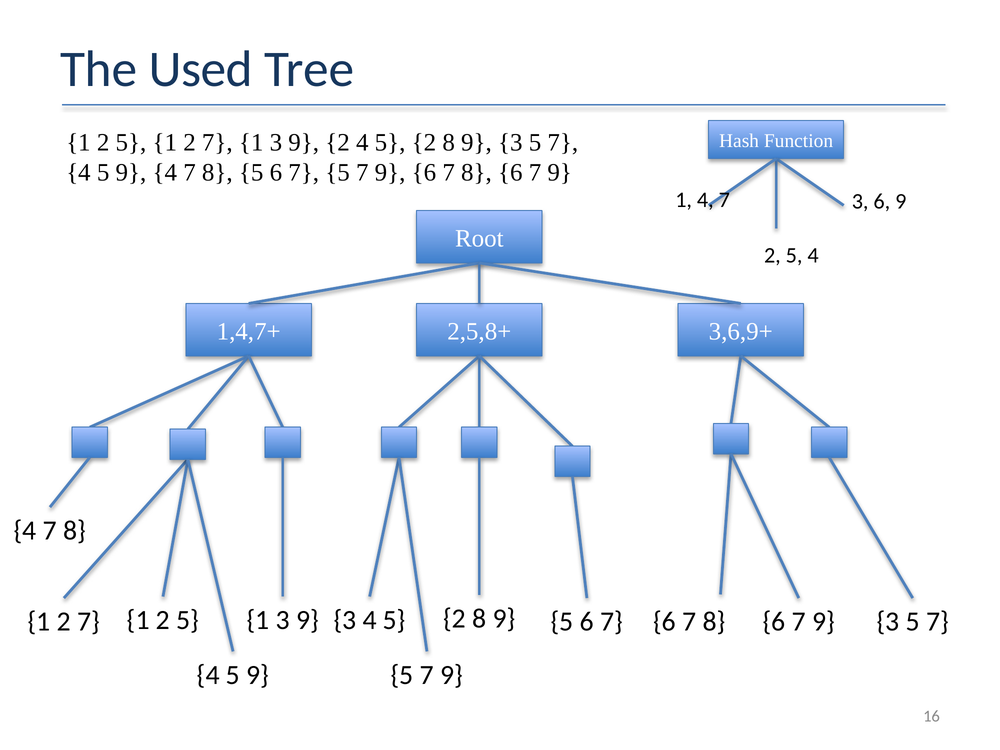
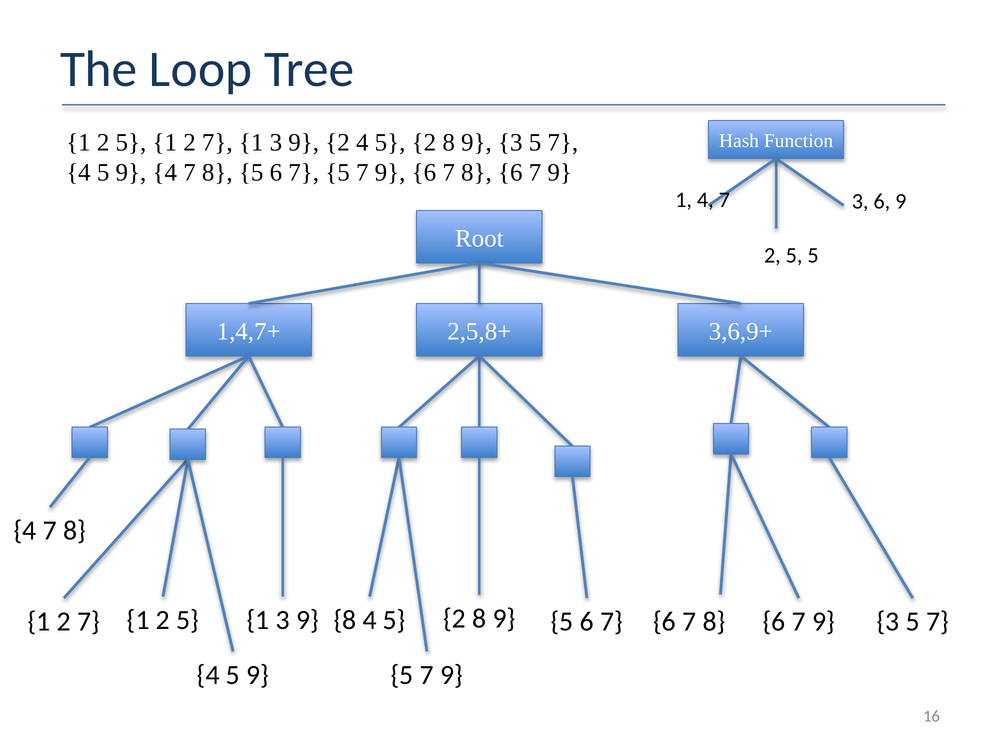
Used: Used -> Loop
5 4: 4 -> 5
3 9 3: 3 -> 8
